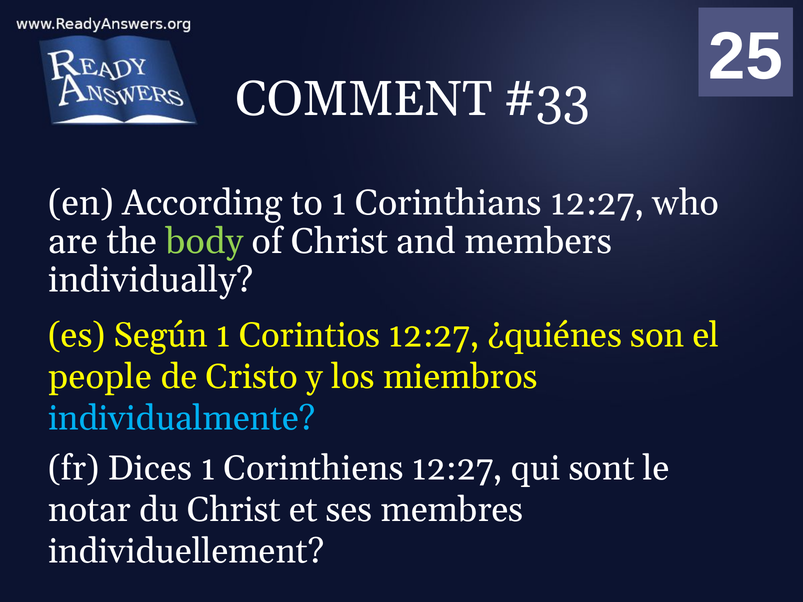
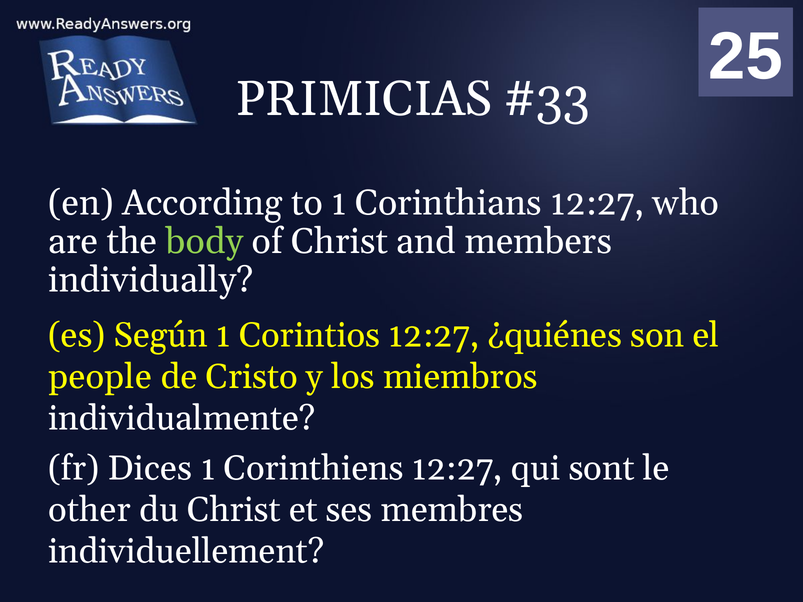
COMMENT: COMMENT -> PRIMICIAS
individualmente colour: light blue -> white
notar: notar -> other
